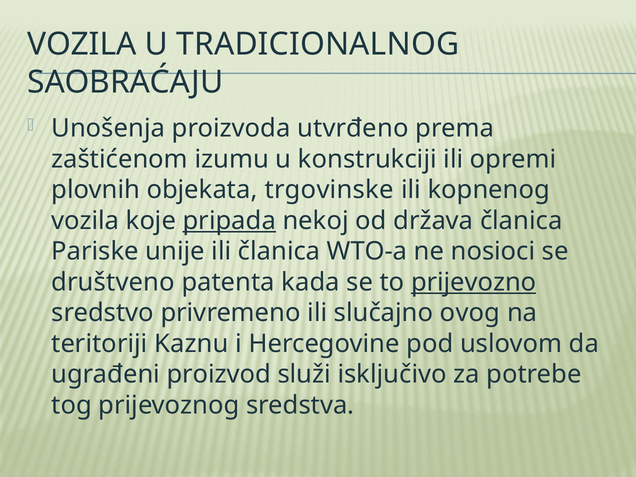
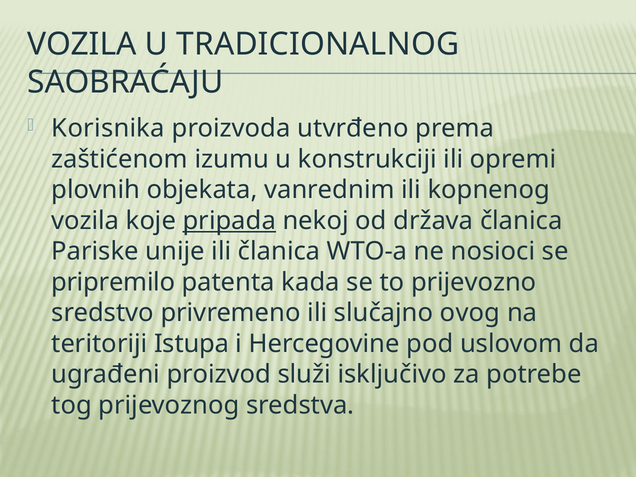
Unošenja: Unošenja -> Korisnika
trgovinske: trgovinske -> vanrednim
društveno: društveno -> pripremilo
prijevozno underline: present -> none
Kaznu: Kaznu -> Istupa
